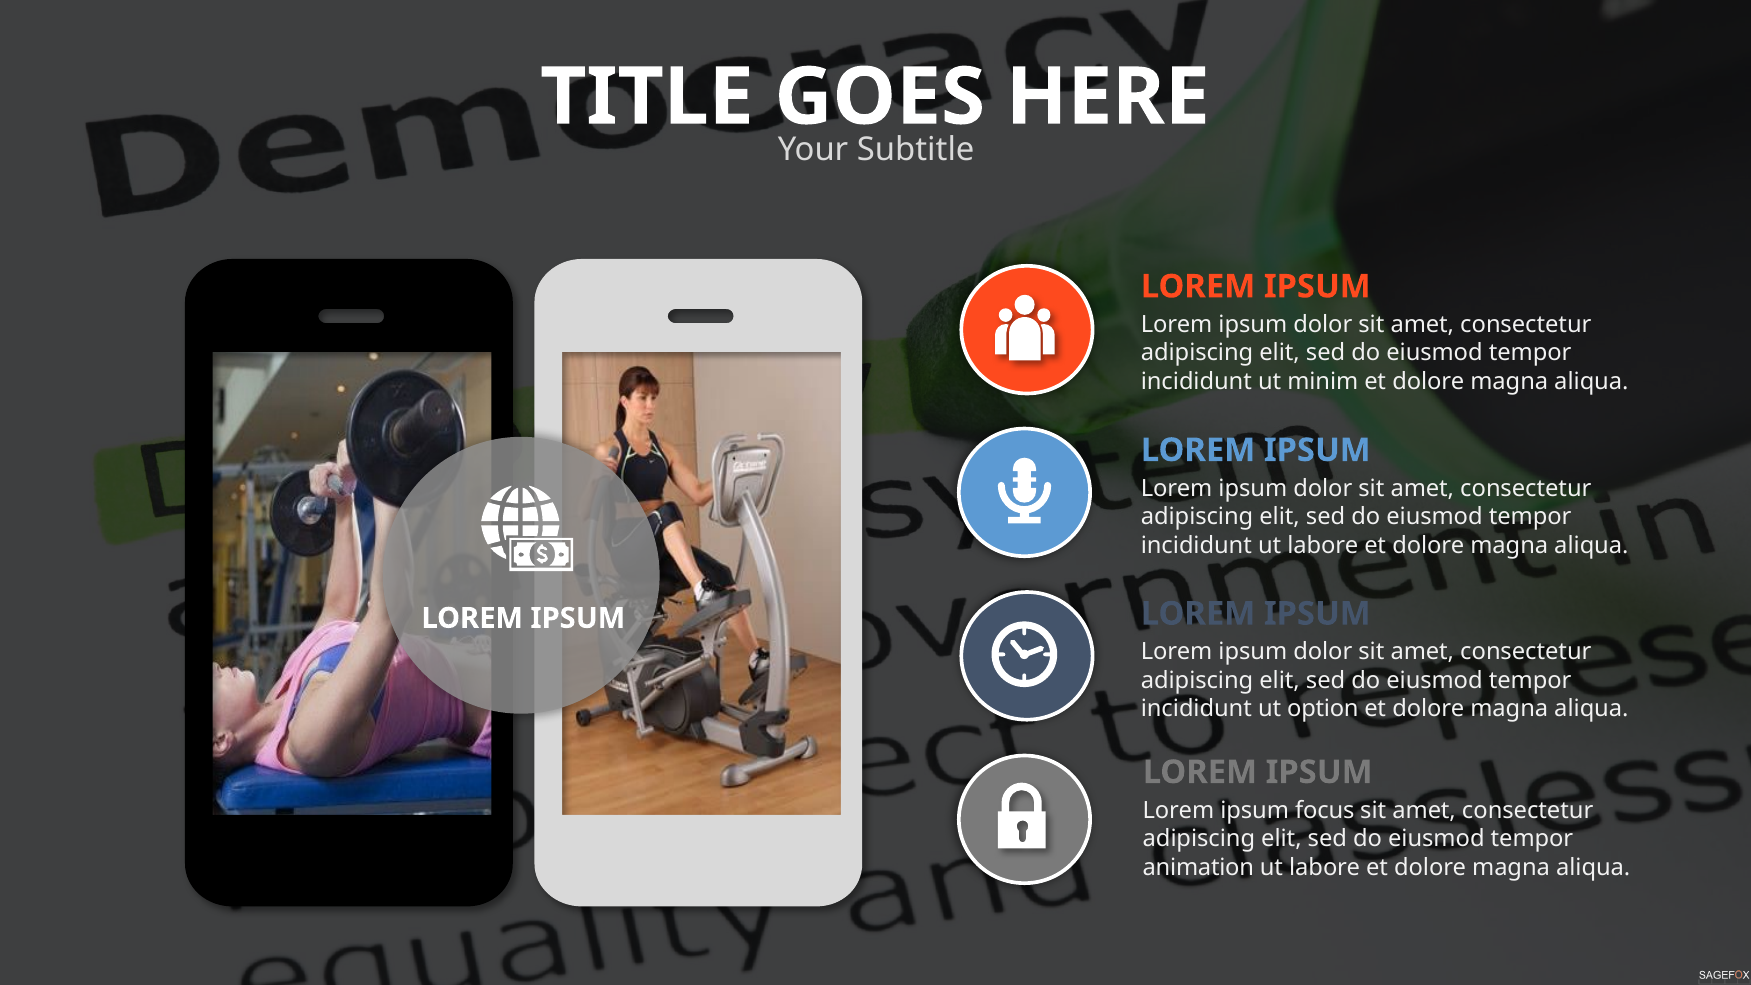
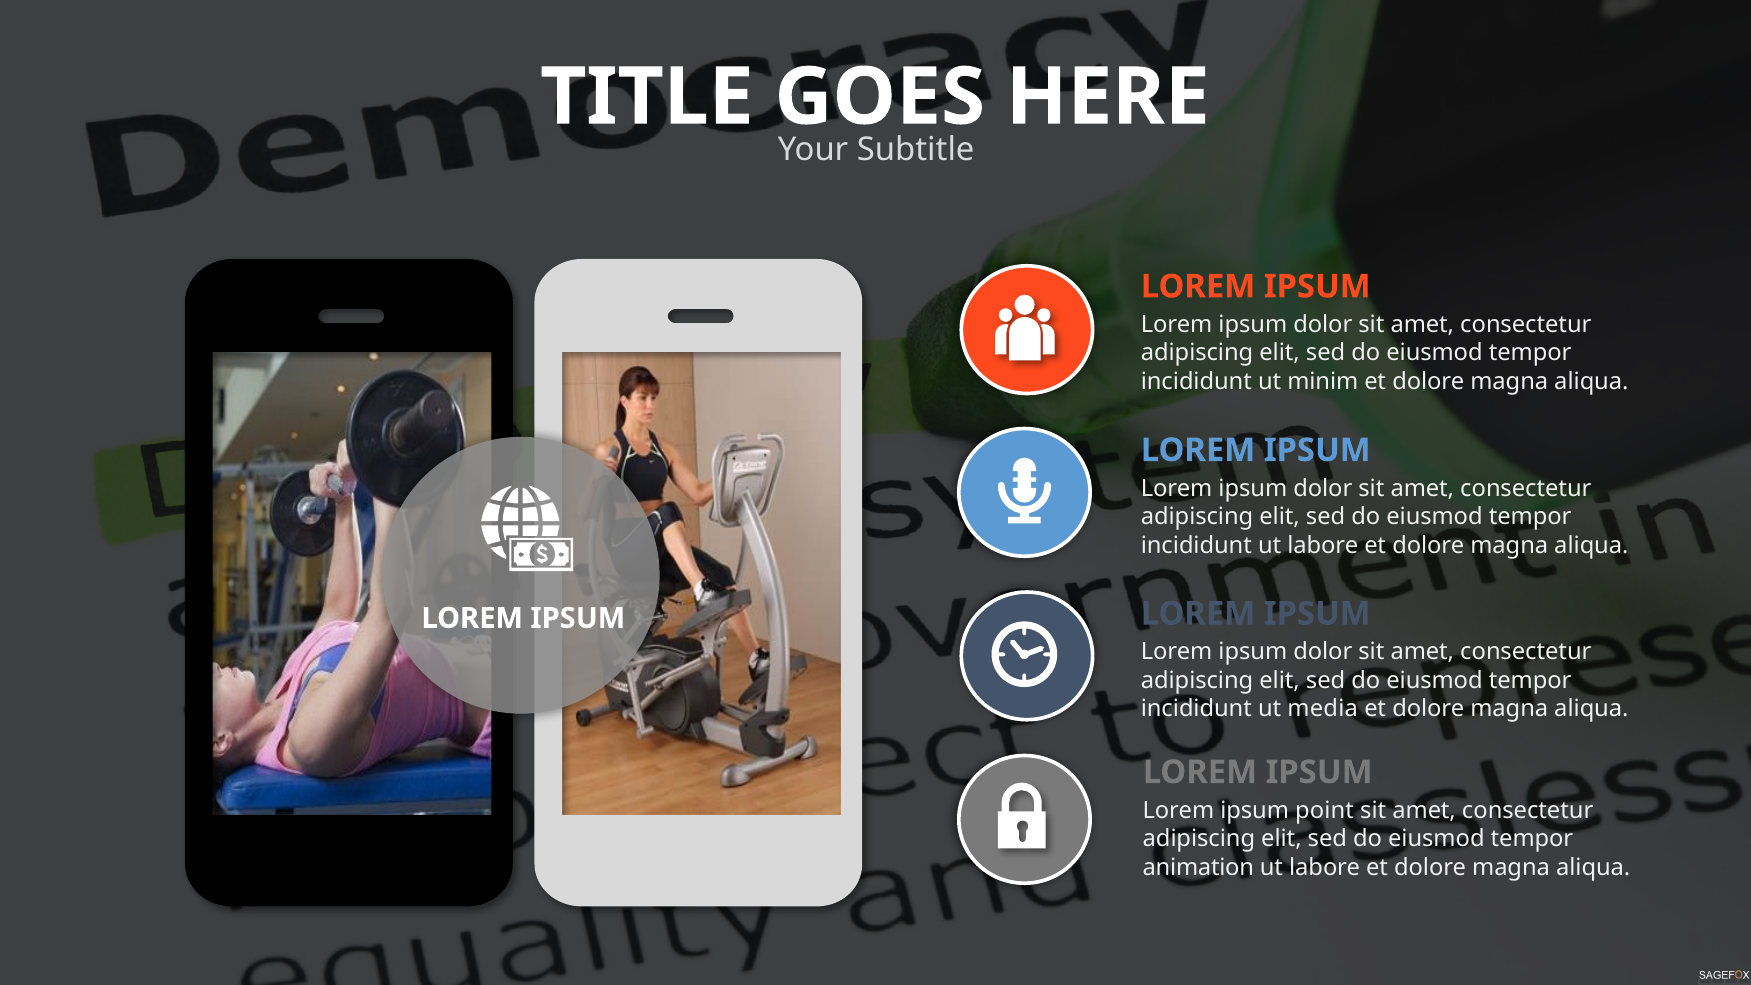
option: option -> media
focus: focus -> point
